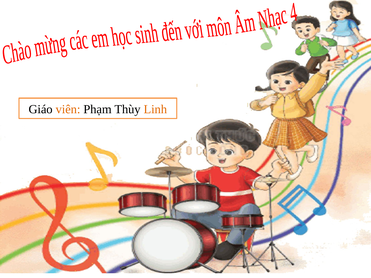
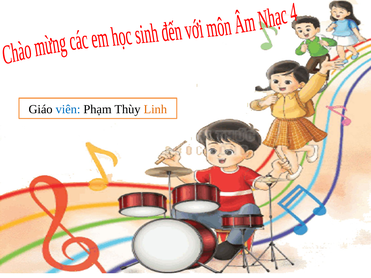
viên colour: orange -> blue
